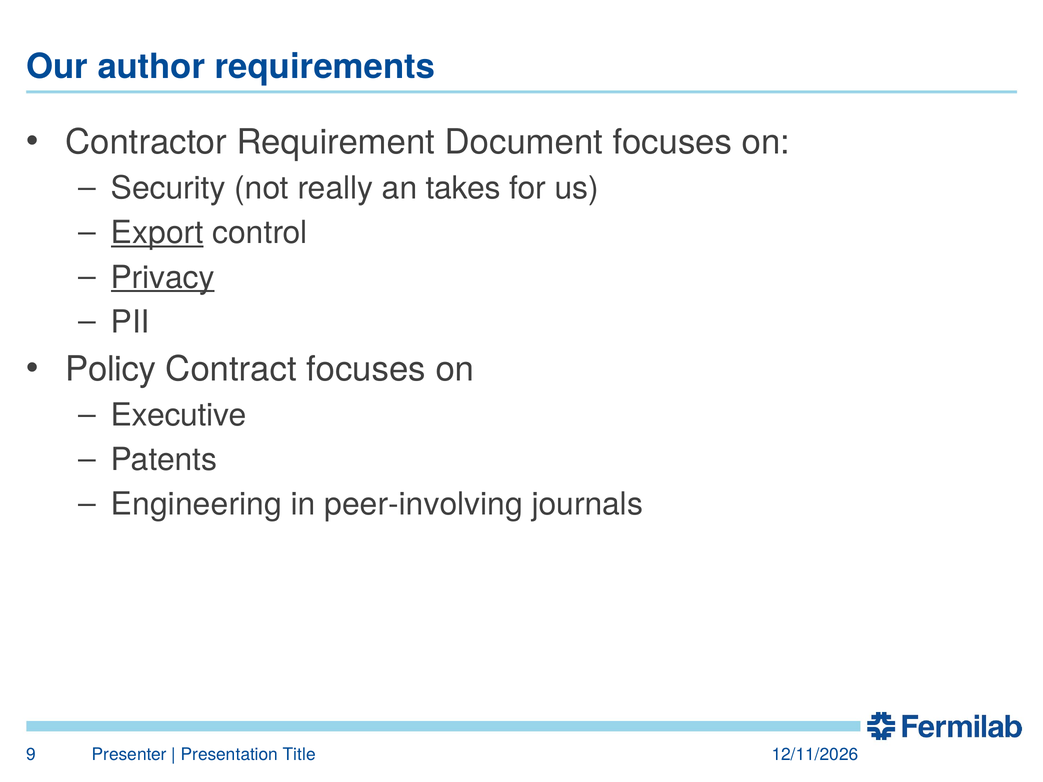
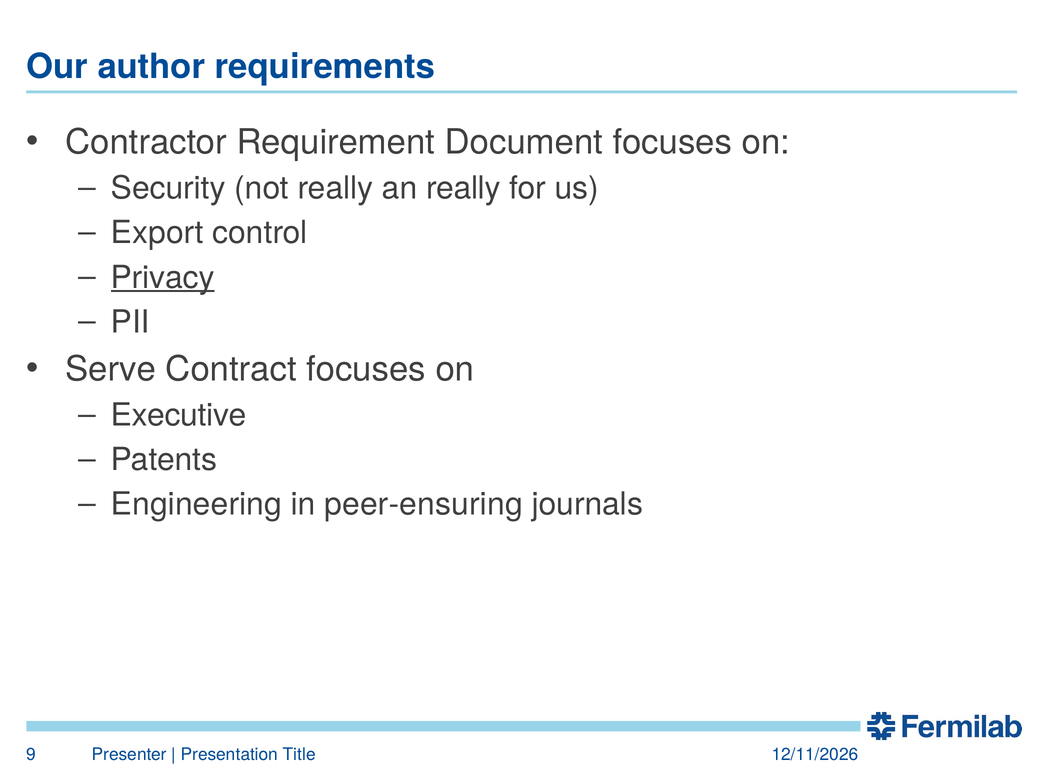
an takes: takes -> really
Export underline: present -> none
Policy: Policy -> Serve
peer-involving: peer-involving -> peer-ensuring
